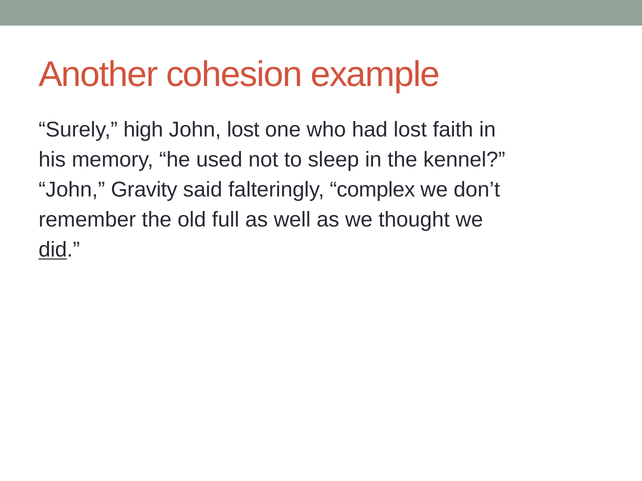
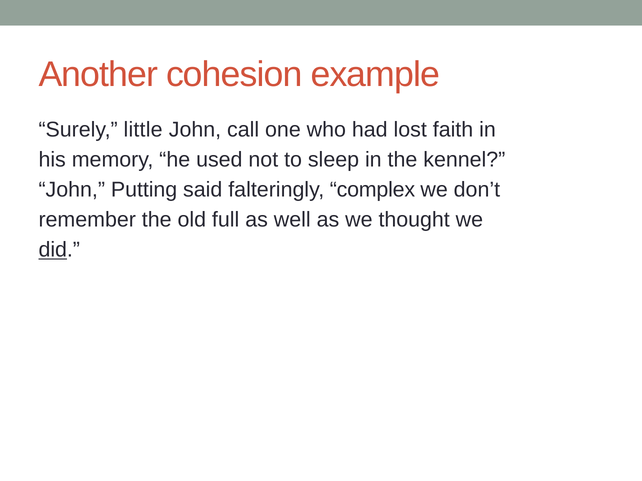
high: high -> little
John lost: lost -> call
Gravity: Gravity -> Putting
